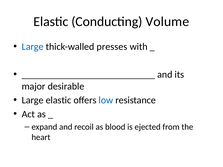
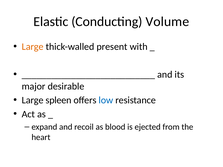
Large at (33, 47) colour: blue -> orange
presses: presses -> present
Large elastic: elastic -> spleen
